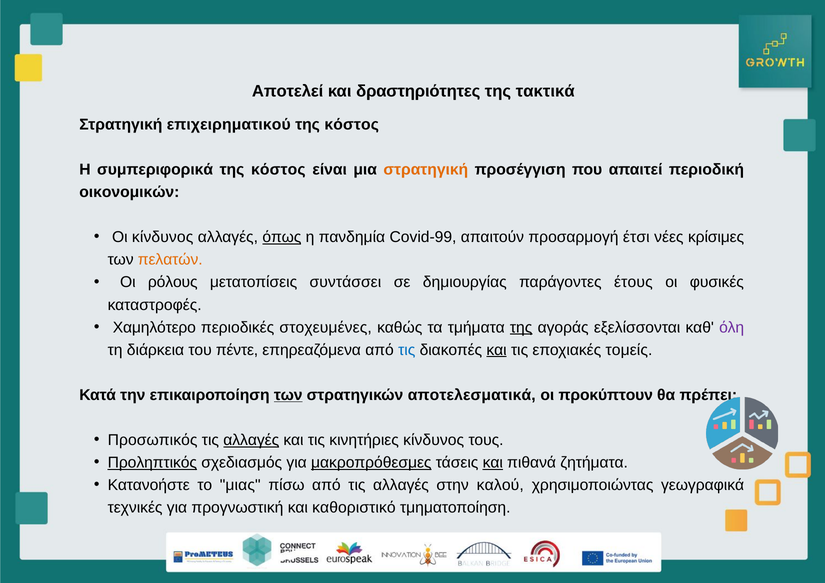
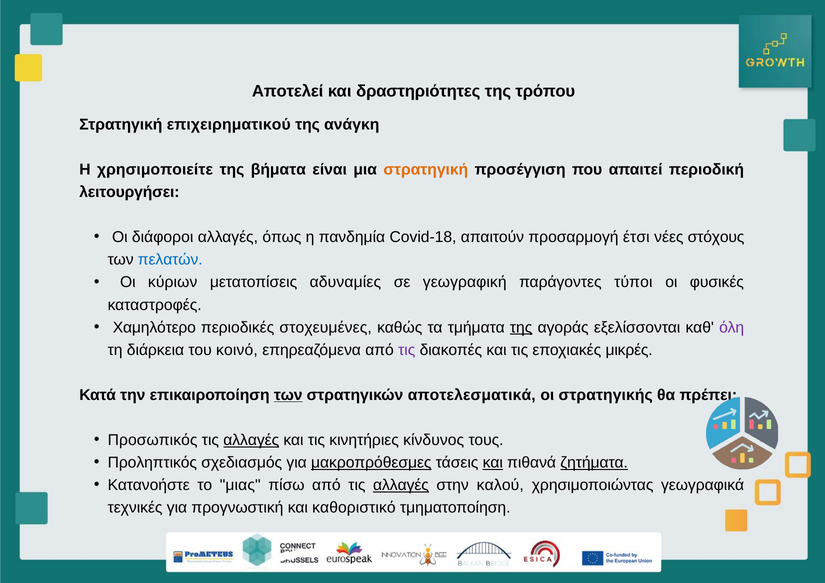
τακτικά: τακτικά -> τρόπου
κόστος at (352, 125): κόστος -> ανάγκη
συμπεριφορικά: συμπεριφορικά -> χρησιμοποιείτε
κόστος at (278, 170): κόστος -> βήματα
οικονομικών: οικονομικών -> λειτουργήσει
Οι κίνδυνος: κίνδυνος -> διάφοροι
όπως underline: present -> none
Covid-99: Covid-99 -> Covid-18
κρίσιμες: κρίσιμες -> στόχους
πελατών colour: orange -> blue
ρόλους: ρόλους -> κύριων
συντάσσει: συντάσσει -> αδυναμίες
δημιουργίας: δημιουργίας -> γεωγραφική
έτους: έτους -> τύποι
πέντε: πέντε -> κοινό
τις at (407, 350) colour: blue -> purple
και at (497, 350) underline: present -> none
τομείς: τομείς -> μικρές
προκύπτουν: προκύπτουν -> στρατηγικής
Προληπτικός underline: present -> none
ζητήματα underline: none -> present
αλλαγές at (401, 485) underline: none -> present
